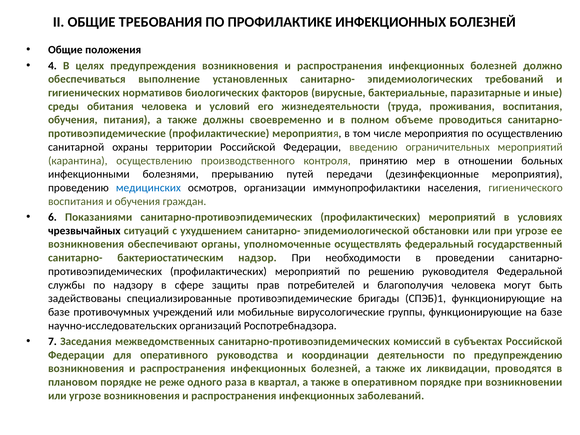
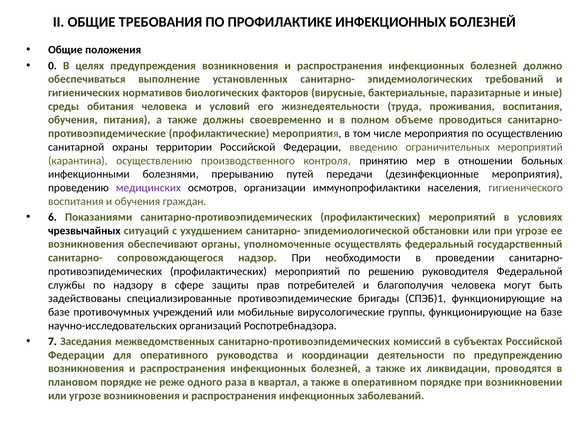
4: 4 -> 0
медицинских colour: blue -> purple
бактериостатическим: бактериостатическим -> сопровождающегося
